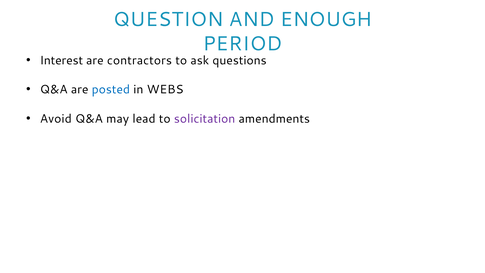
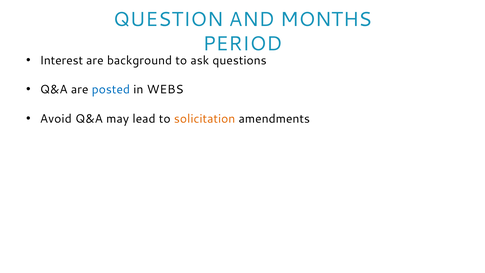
ENOUGH: ENOUGH -> MONTHS
contractors: contractors -> background
solicitation colour: purple -> orange
